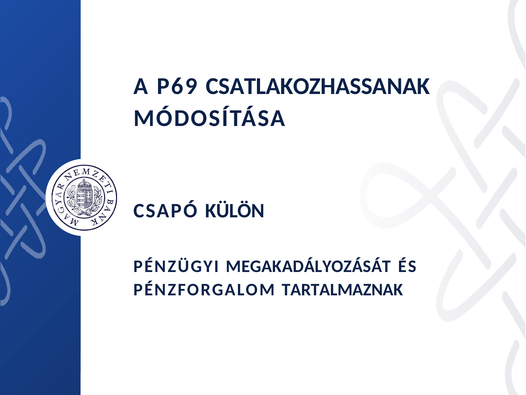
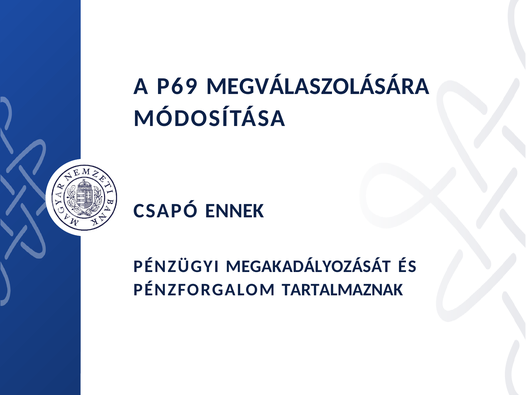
CSATLAKOZHASSANAK: CSATLAKOZHASSANAK -> MEGVÁLASZOLÁSÁRA
KÜLÖN: KÜLÖN -> ENNEK
